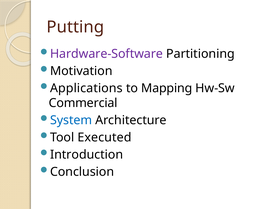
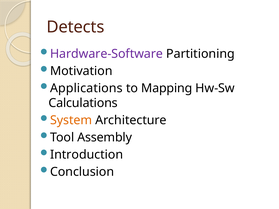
Putting: Putting -> Detects
Commercial: Commercial -> Calculations
System colour: blue -> orange
Executed: Executed -> Assembly
